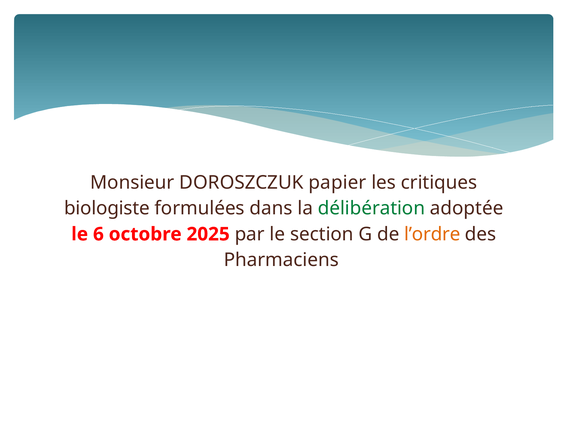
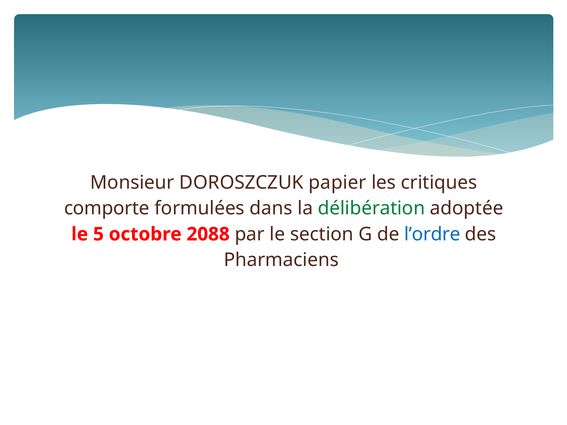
biologiste: biologiste -> comporte
6: 6 -> 5
2025: 2025 -> 2088
l’ordre colour: orange -> blue
